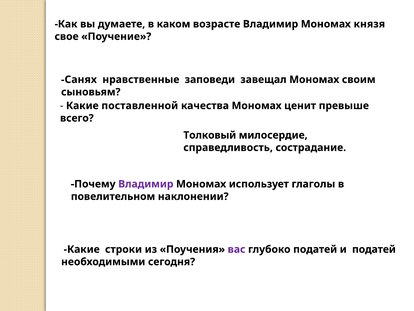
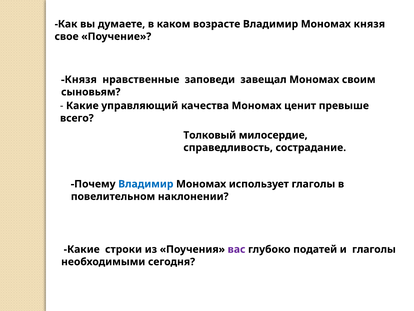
Санях at (79, 79): Санях -> Князя
поставленной: поставленной -> управляющий
Владимир at (146, 184) colour: purple -> blue
и податей: податей -> глаголы
